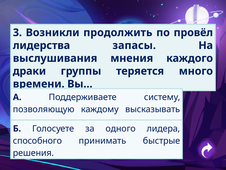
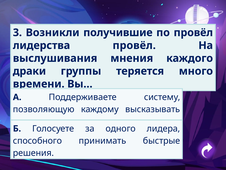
продолжить: продолжить -> получившие
лидерства запасы: запасы -> провёл
